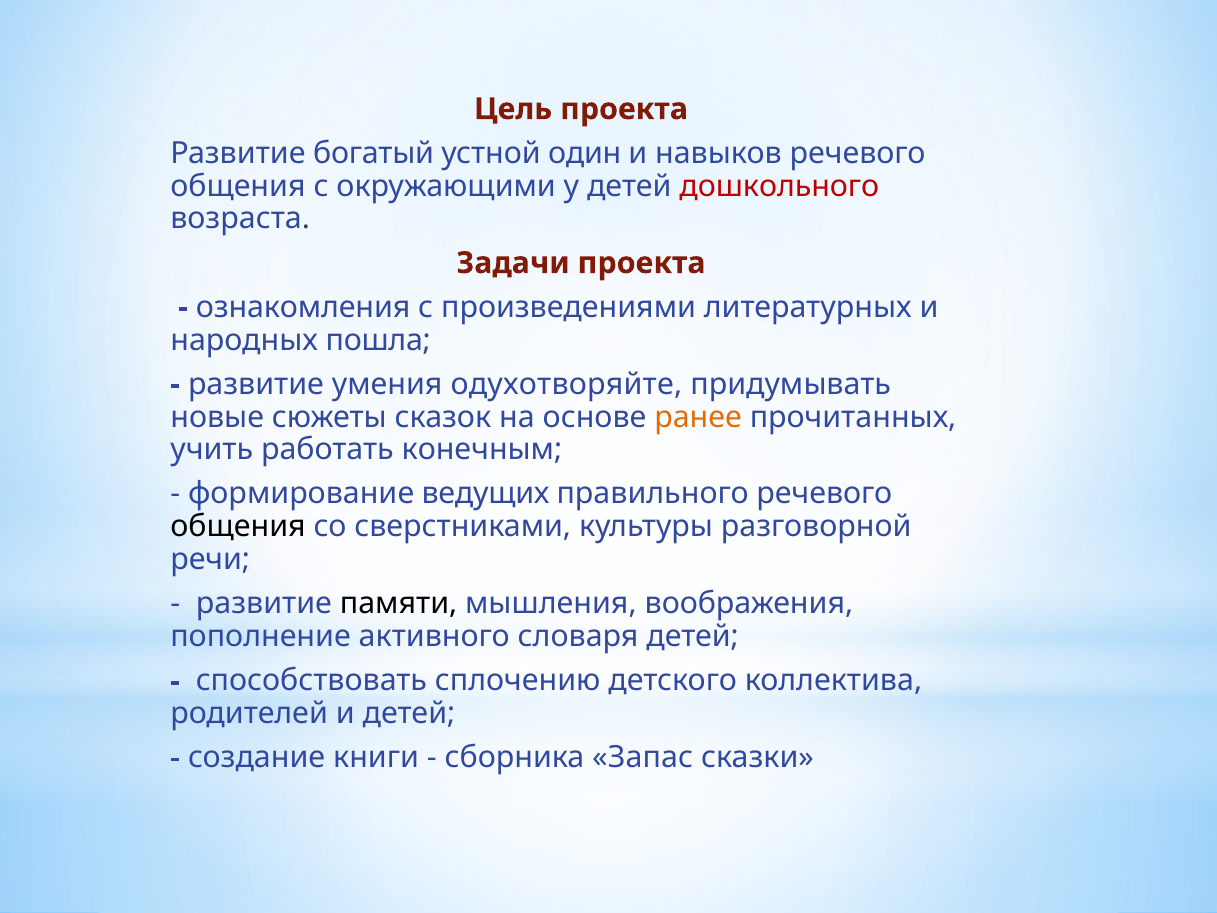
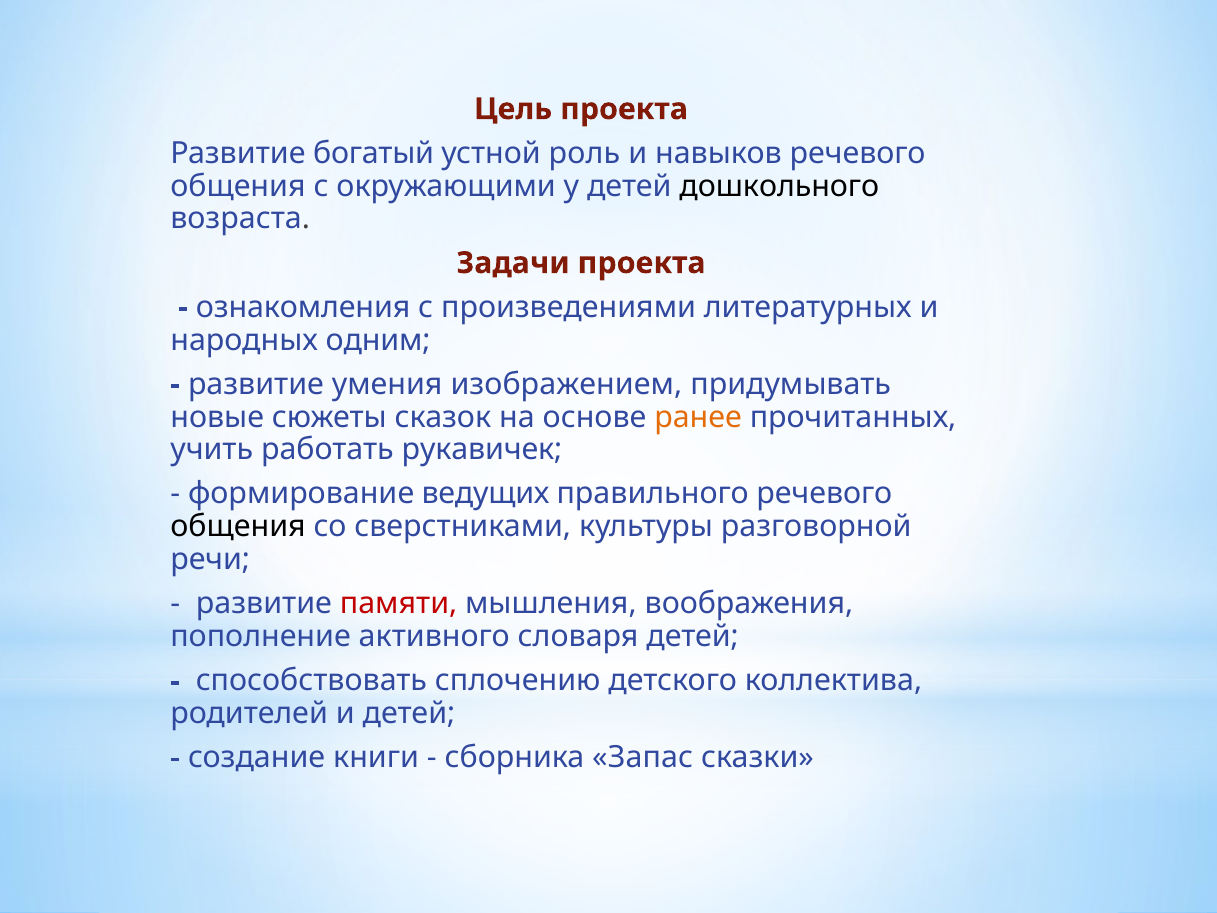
один: один -> роль
дошкольного colour: red -> black
пошла: пошла -> одним
одухотворяйте: одухотворяйте -> изображением
конечным: конечным -> рукавичек
памяти colour: black -> red
